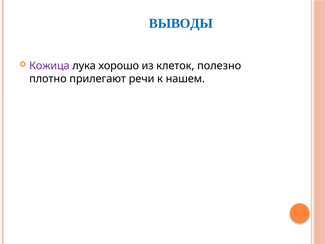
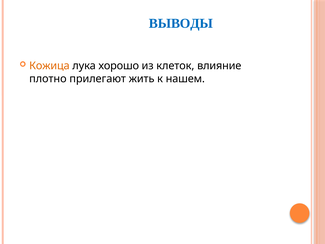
Кожица colour: purple -> orange
полезно: полезно -> влияние
речи: речи -> жить
